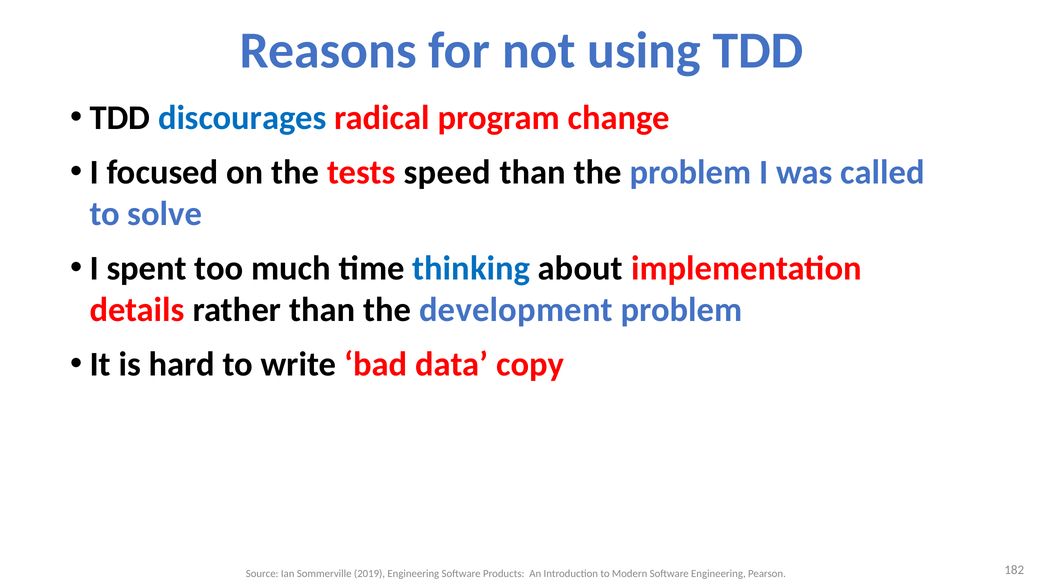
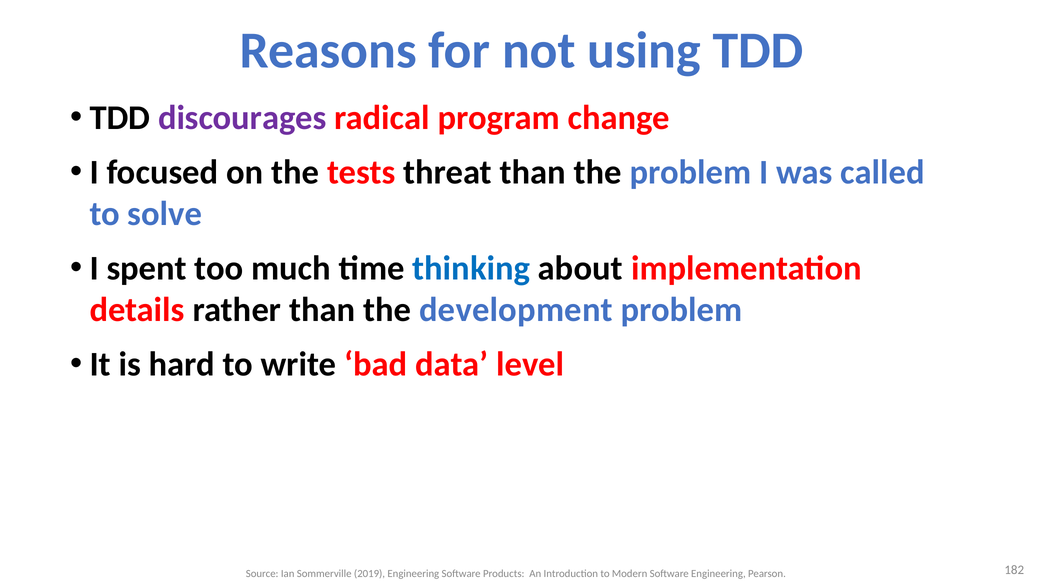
discourages colour: blue -> purple
speed: speed -> threat
copy: copy -> level
